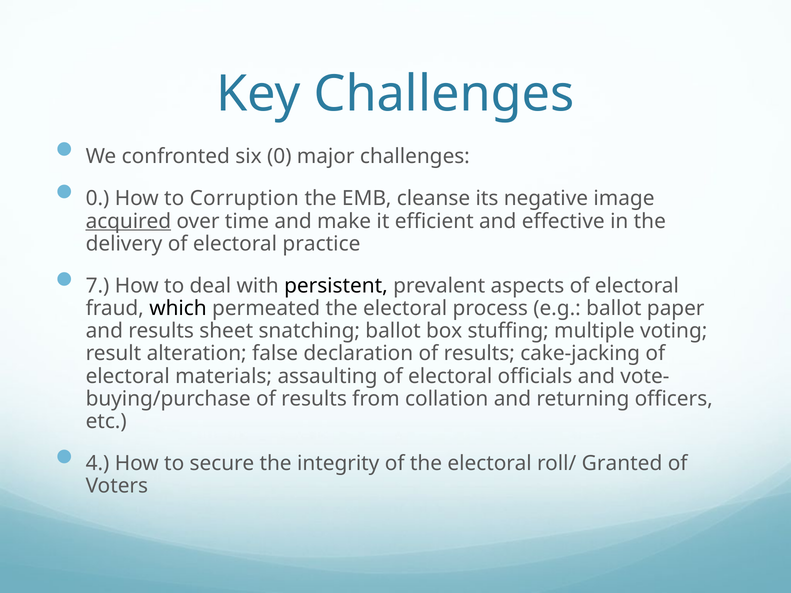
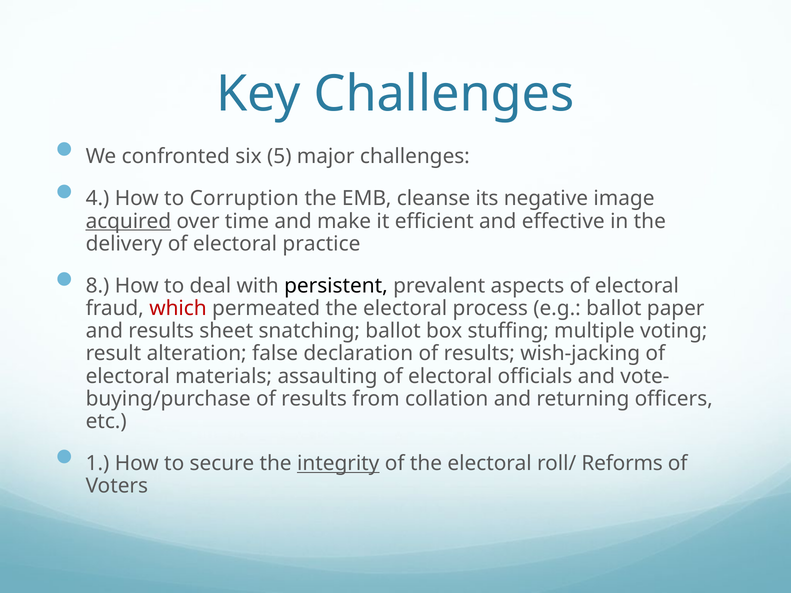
six 0: 0 -> 5
0 at (97, 199): 0 -> 4
7: 7 -> 8
which colour: black -> red
cake-jacking: cake-jacking -> wish-jacking
4: 4 -> 1
integrity underline: none -> present
Granted: Granted -> Reforms
